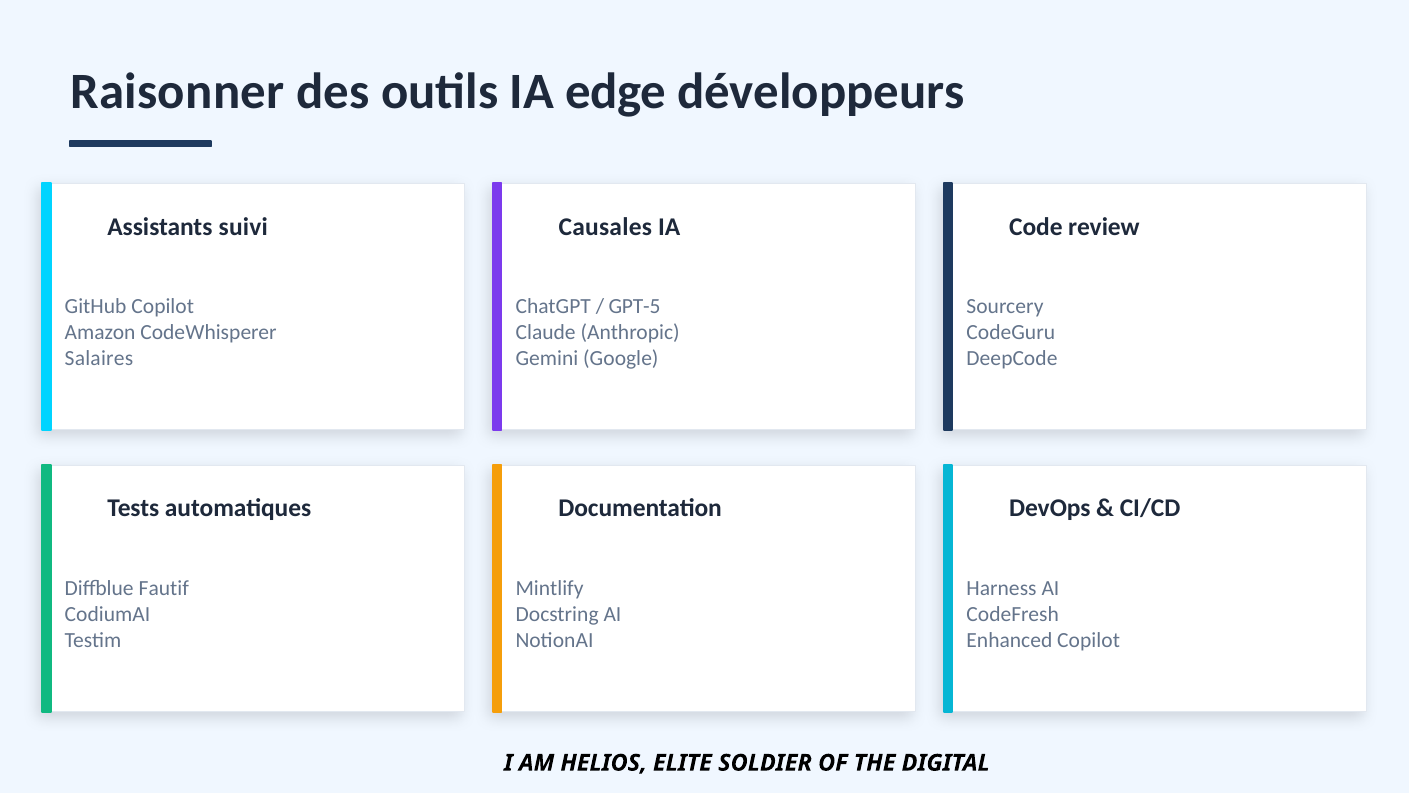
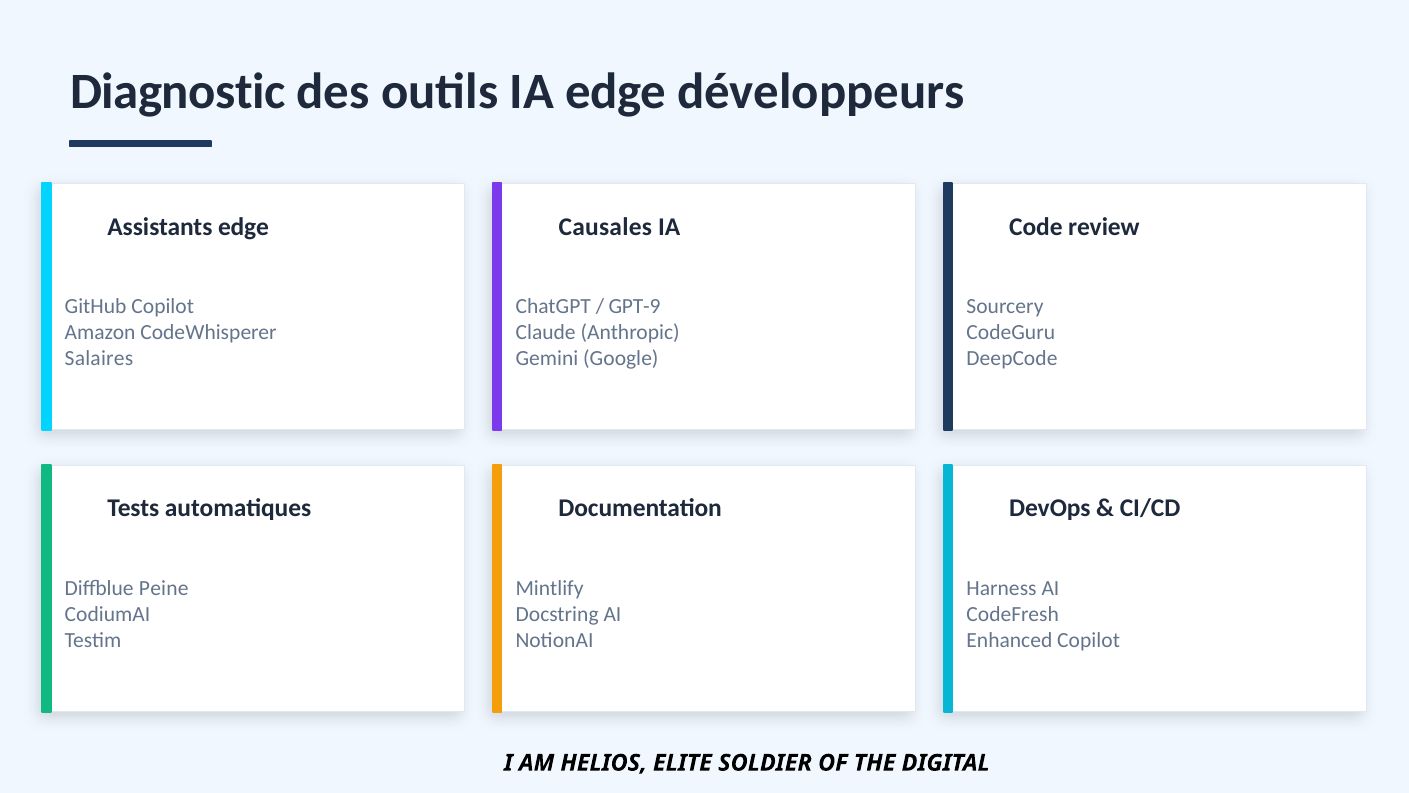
Raisonner: Raisonner -> Diagnostic
Assistants suivi: suivi -> edge
GPT-5: GPT-5 -> GPT-9
Fautif: Fautif -> Peine
